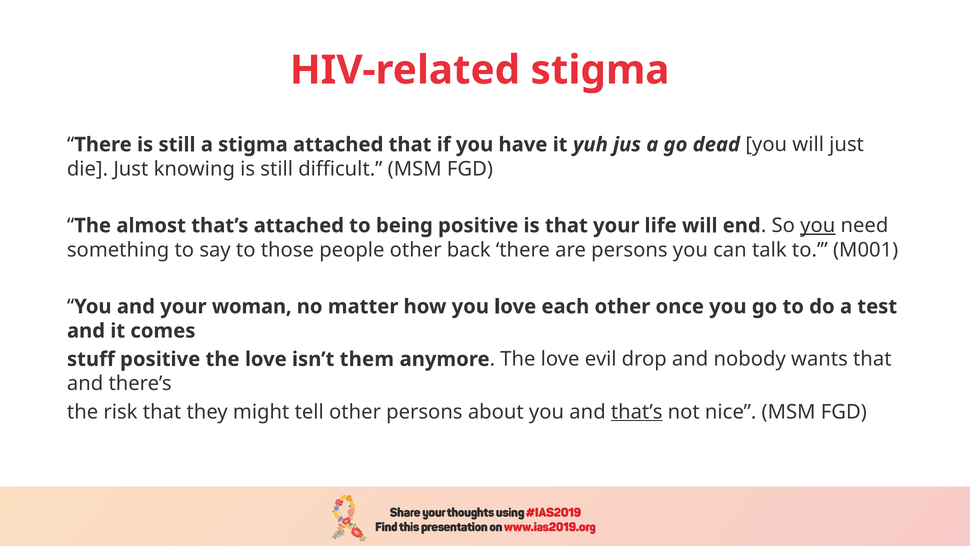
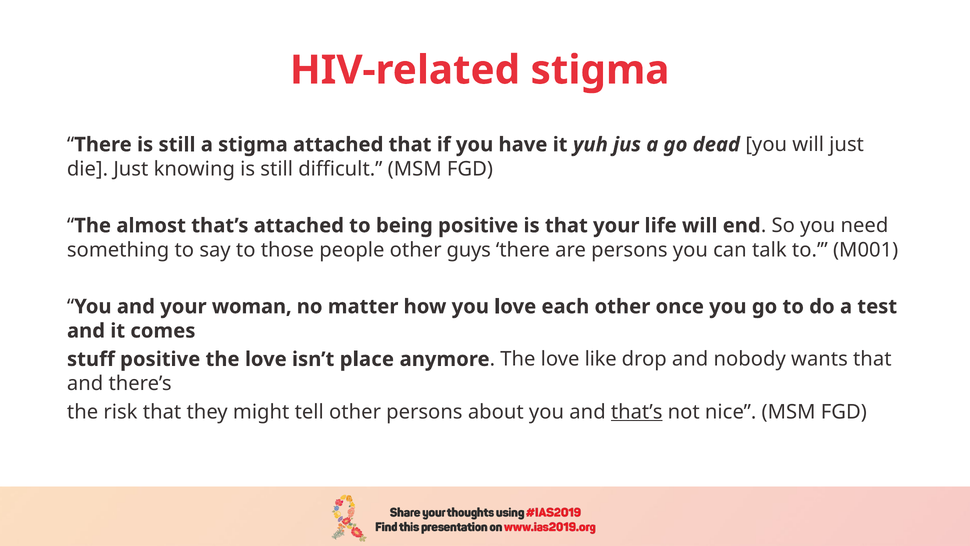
you at (818, 225) underline: present -> none
back: back -> guys
them: them -> place
evil: evil -> like
